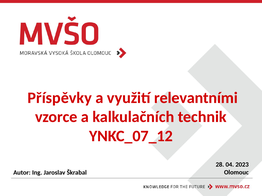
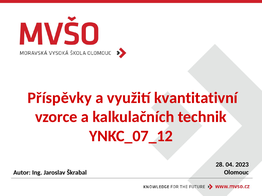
relevantními: relevantními -> kvantitativní
